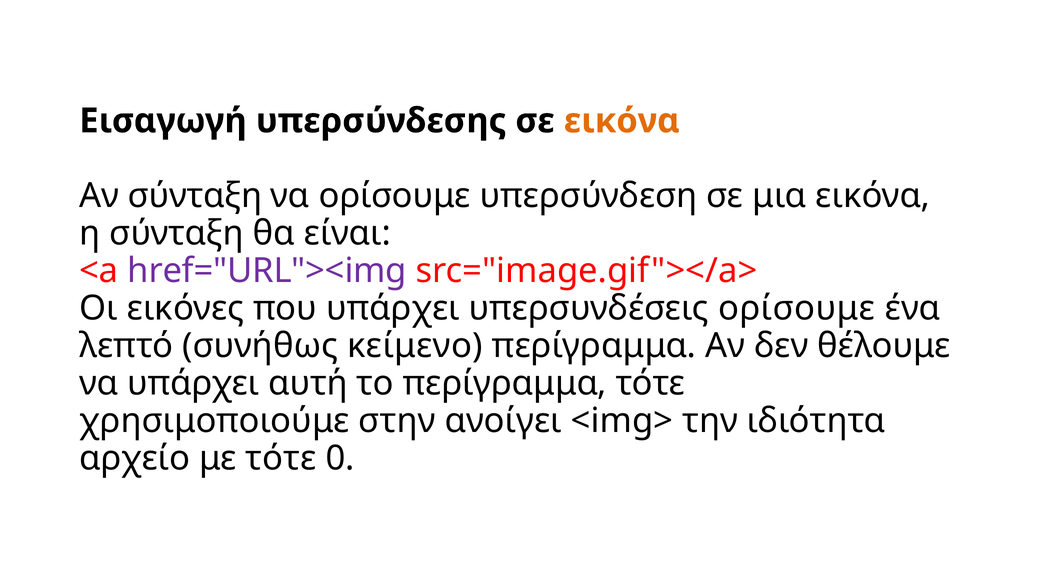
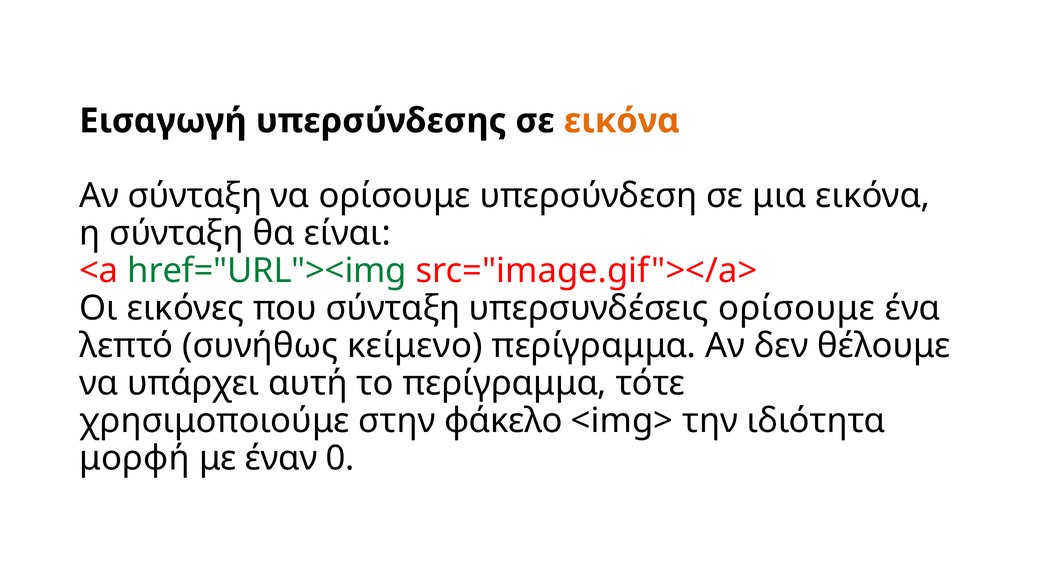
href="URL"><img colour: purple -> green
που υπάρχει: υπάρχει -> σύνταξη
ανοίγει: ανοίγει -> φάκελο
αρχείο: αρχείο -> μορφή
με τότε: τότε -> έναν
